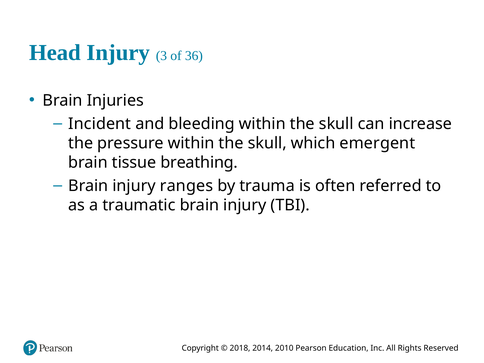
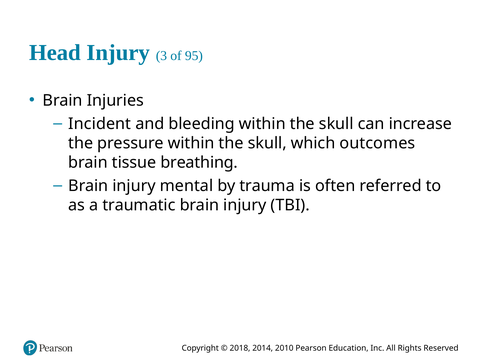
36: 36 -> 95
emergent: emergent -> outcomes
ranges: ranges -> mental
